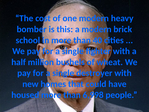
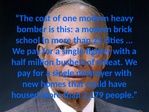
40: 40 -> 25
6,998: 6,998 -> 2,179
